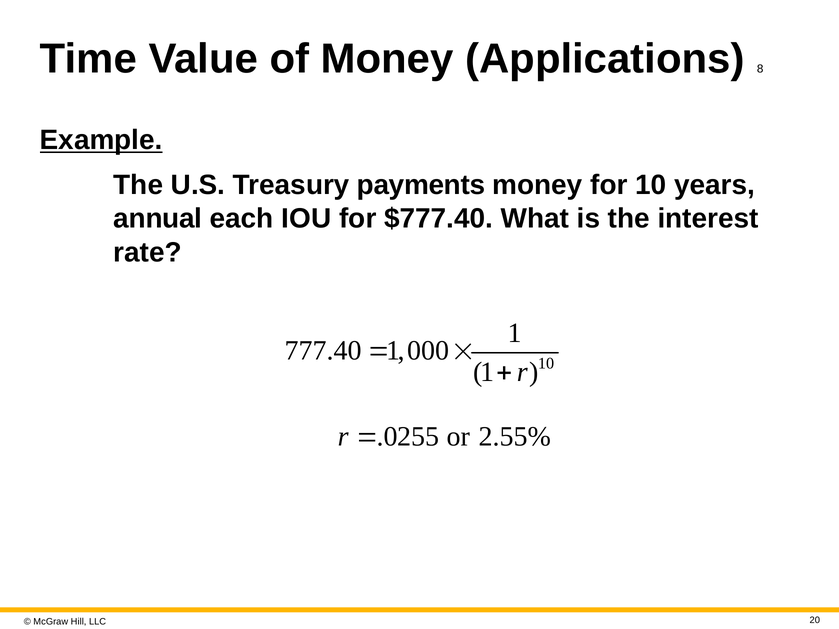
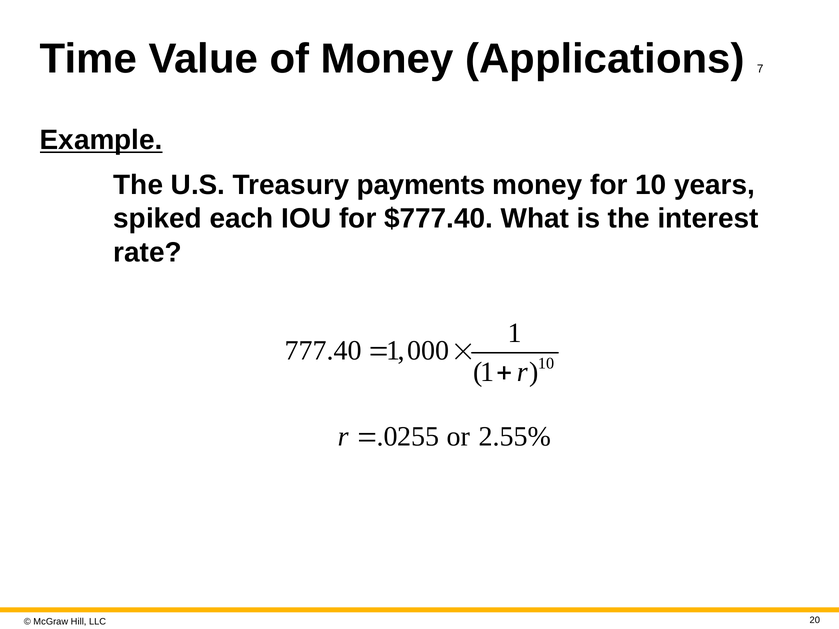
8: 8 -> 7
annual: annual -> spiked
